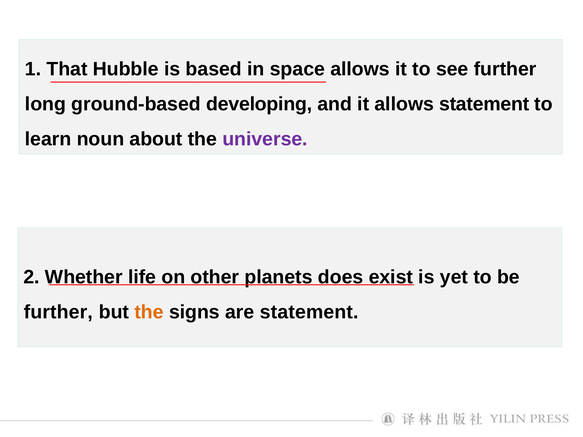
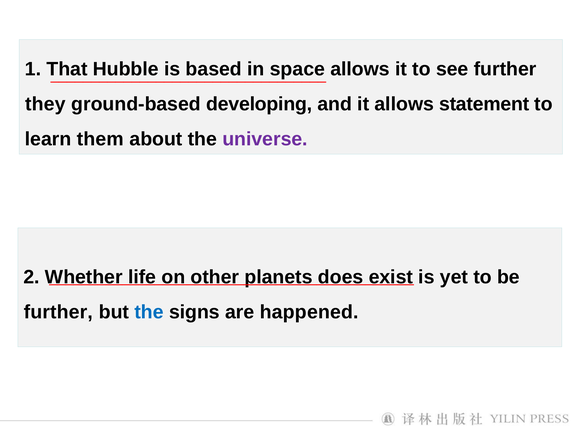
long: long -> they
noun: noun -> them
the at (149, 312) colour: orange -> blue
are statement: statement -> happened
